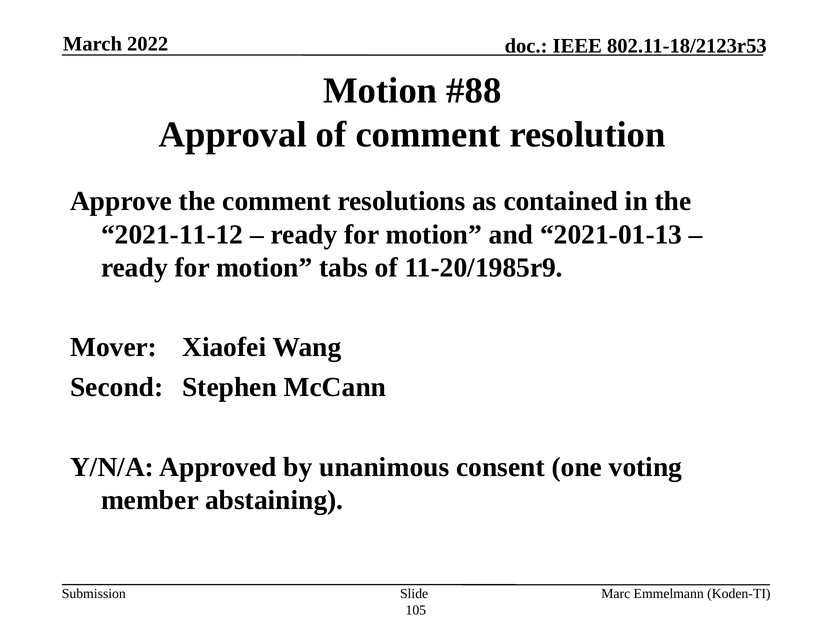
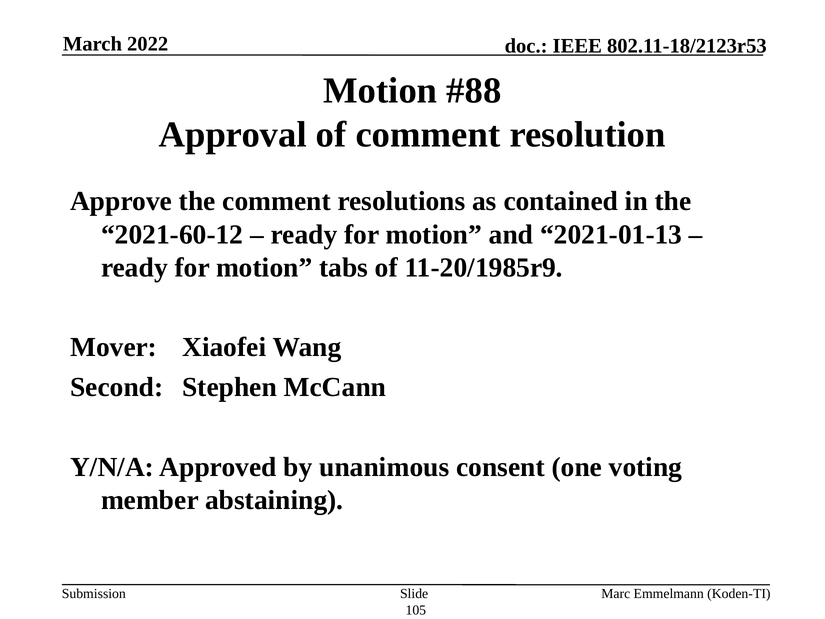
2021-11-12: 2021-11-12 -> 2021-60-12
